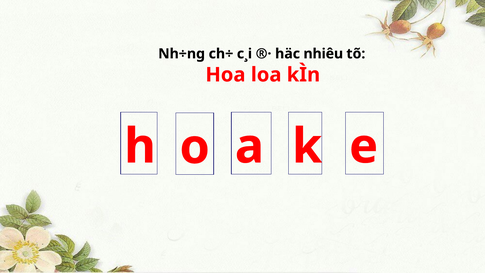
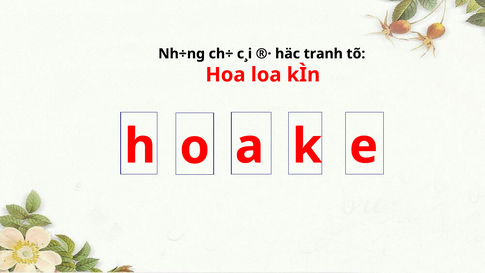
nhiêu: nhiêu -> tranh
